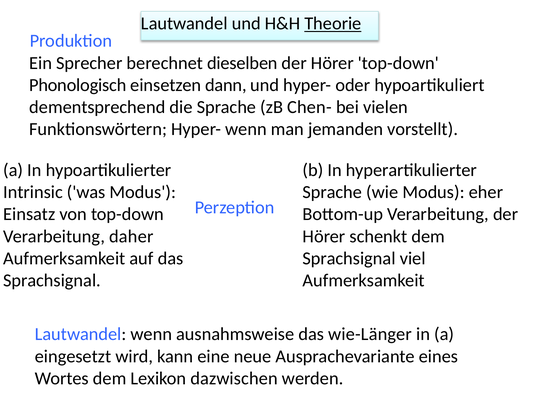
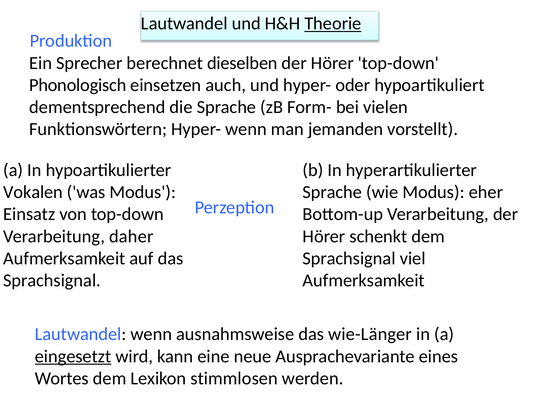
dann: dann -> auch
Chen-: Chen- -> Form-
Intrinsic: Intrinsic -> Vokalen
eingesetzt underline: none -> present
dazwischen: dazwischen -> stimmlosen
